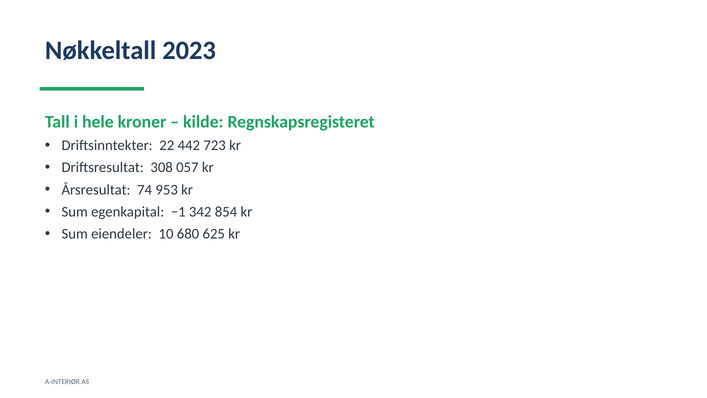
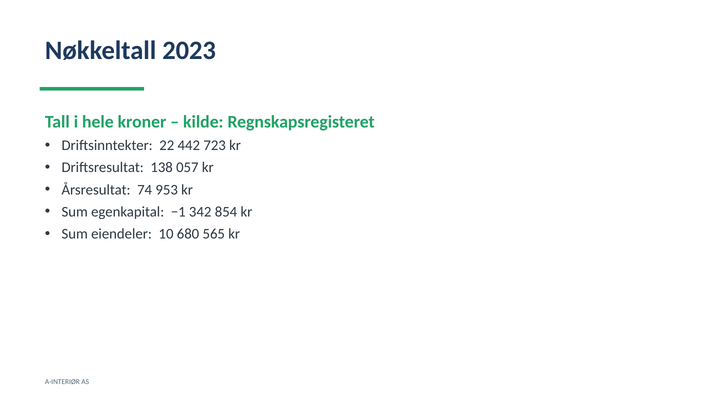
308: 308 -> 138
625: 625 -> 565
